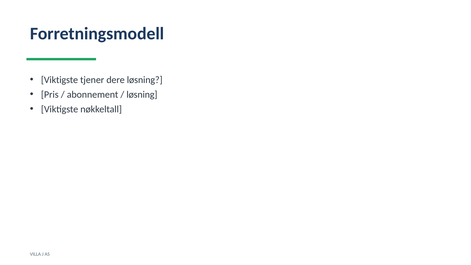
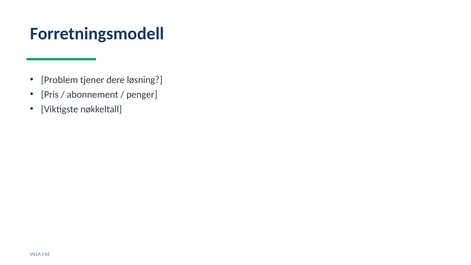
Viktigste at (60, 80): Viktigste -> Problem
løsning at (142, 95): løsning -> penger
